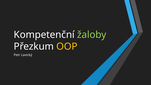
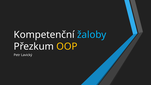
žaloby colour: light green -> light blue
